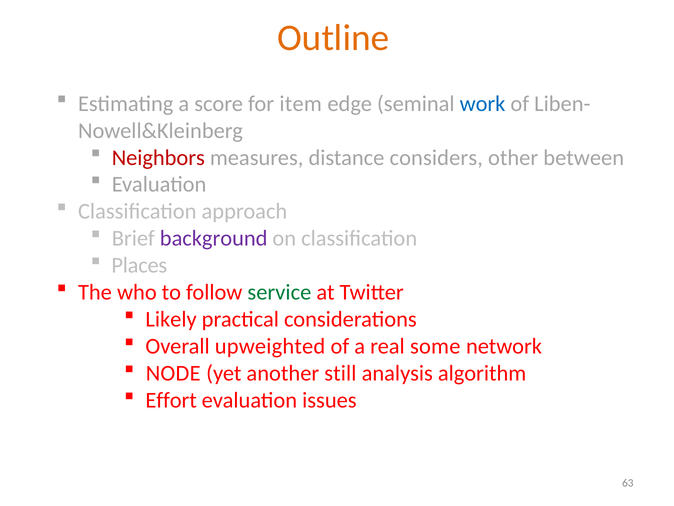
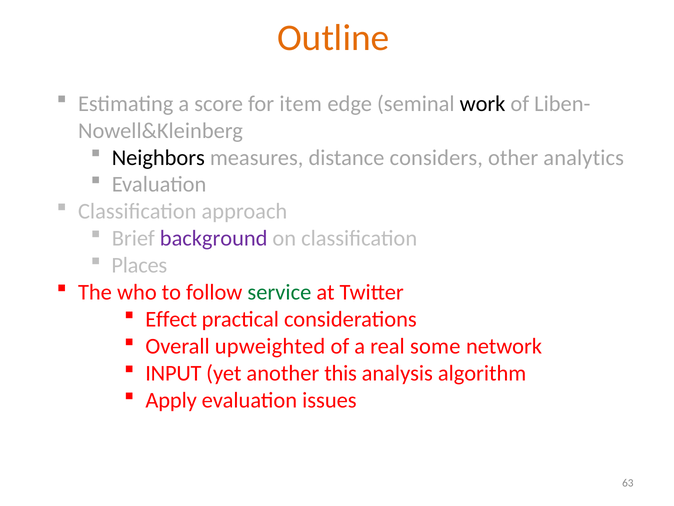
work colour: blue -> black
Neighbors colour: red -> black
between: between -> analytics
Likely: Likely -> Effect
NODE: NODE -> INPUT
still: still -> this
Effort: Effort -> Apply
